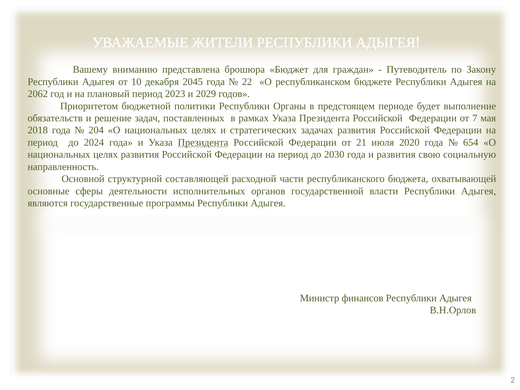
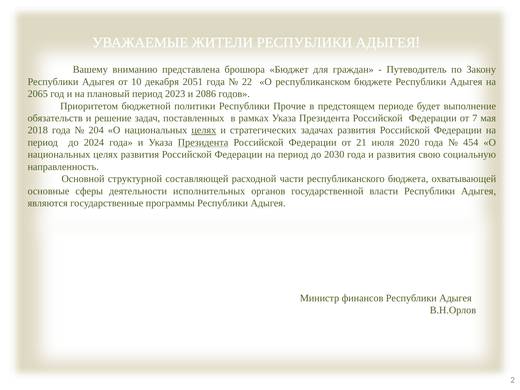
2045: 2045 -> 2051
2062: 2062 -> 2065
2029: 2029 -> 2086
Органы: Органы -> Прочие
целях at (204, 130) underline: none -> present
654: 654 -> 454
